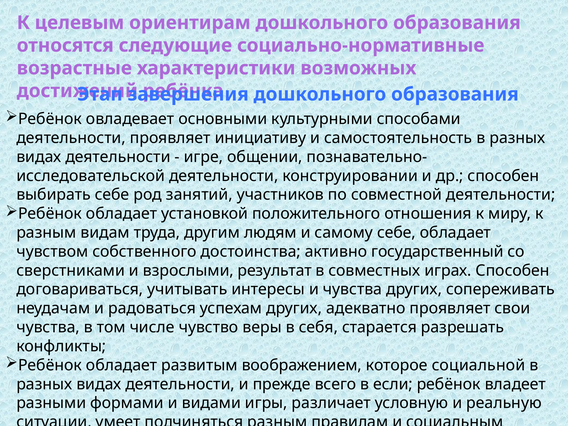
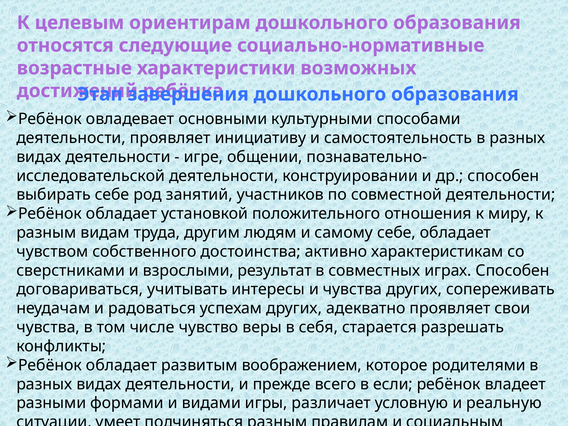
государственный: государственный -> характеристикам
социальной: социальной -> родителями
